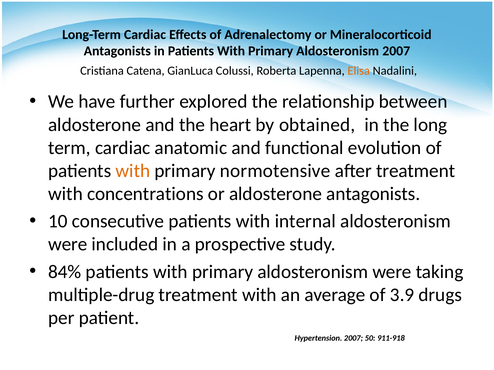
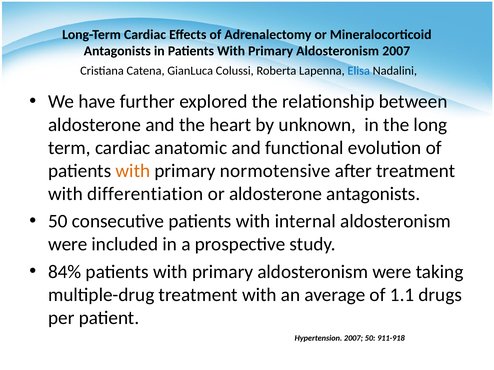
Elisa colour: orange -> blue
obtained: obtained -> unknown
concentrations: concentrations -> differentiation
10 at (58, 222): 10 -> 50
3.9: 3.9 -> 1.1
